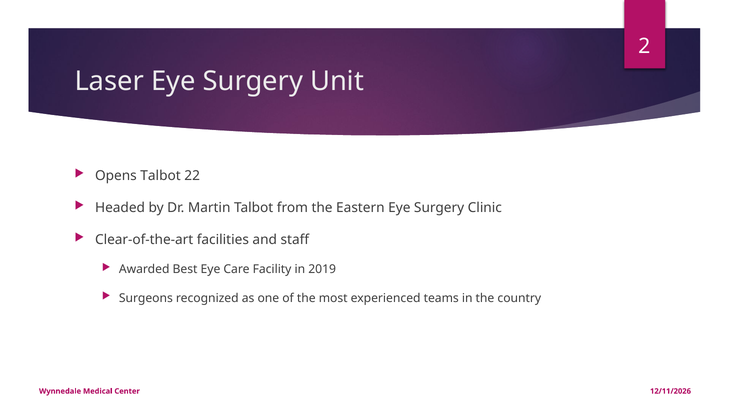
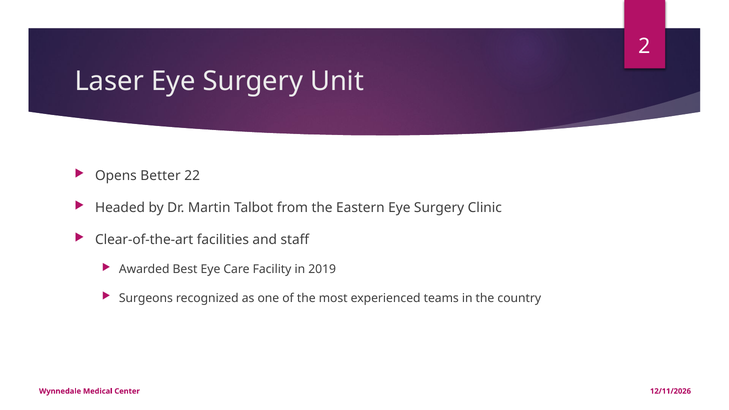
Opens Talbot: Talbot -> Better
